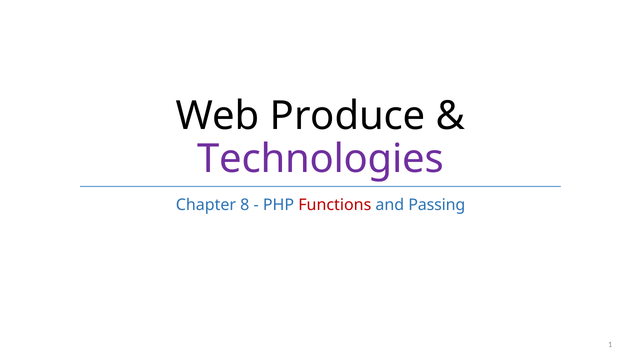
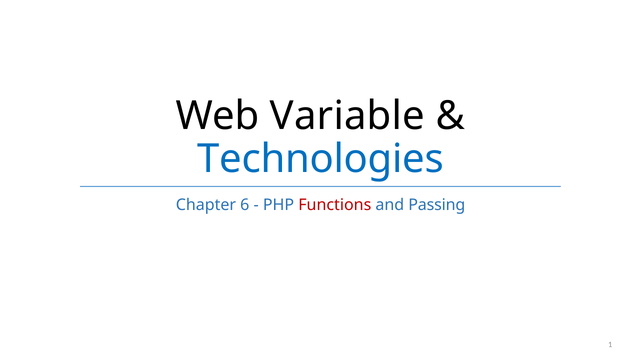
Produce: Produce -> Variable
Technologies colour: purple -> blue
8: 8 -> 6
